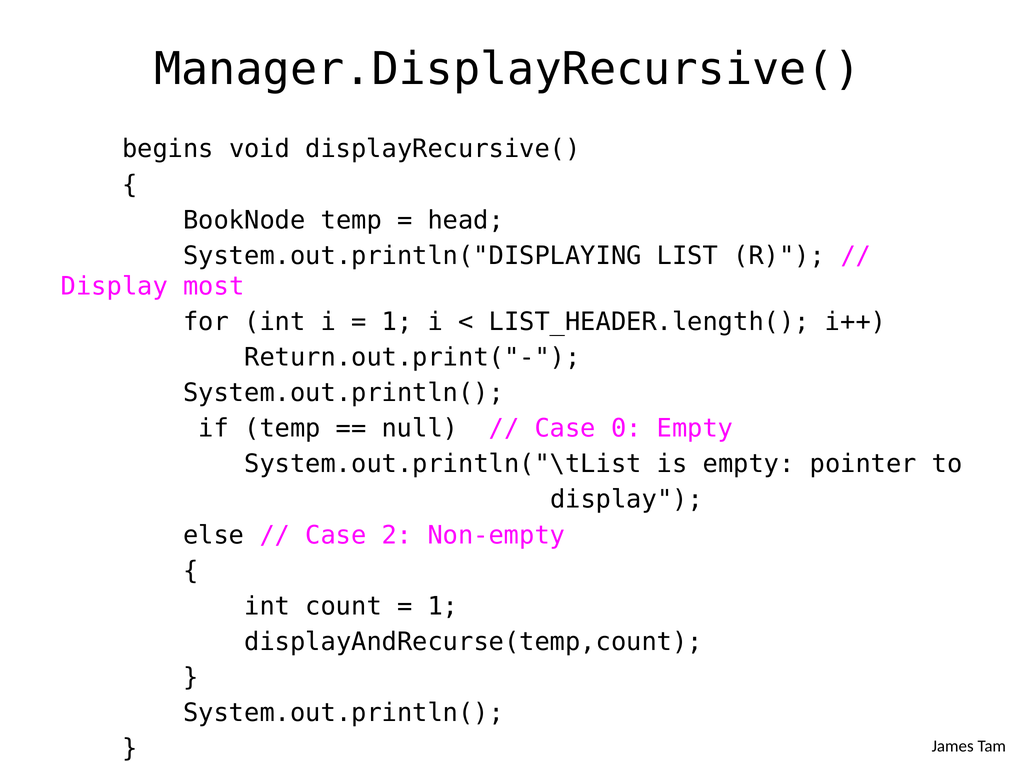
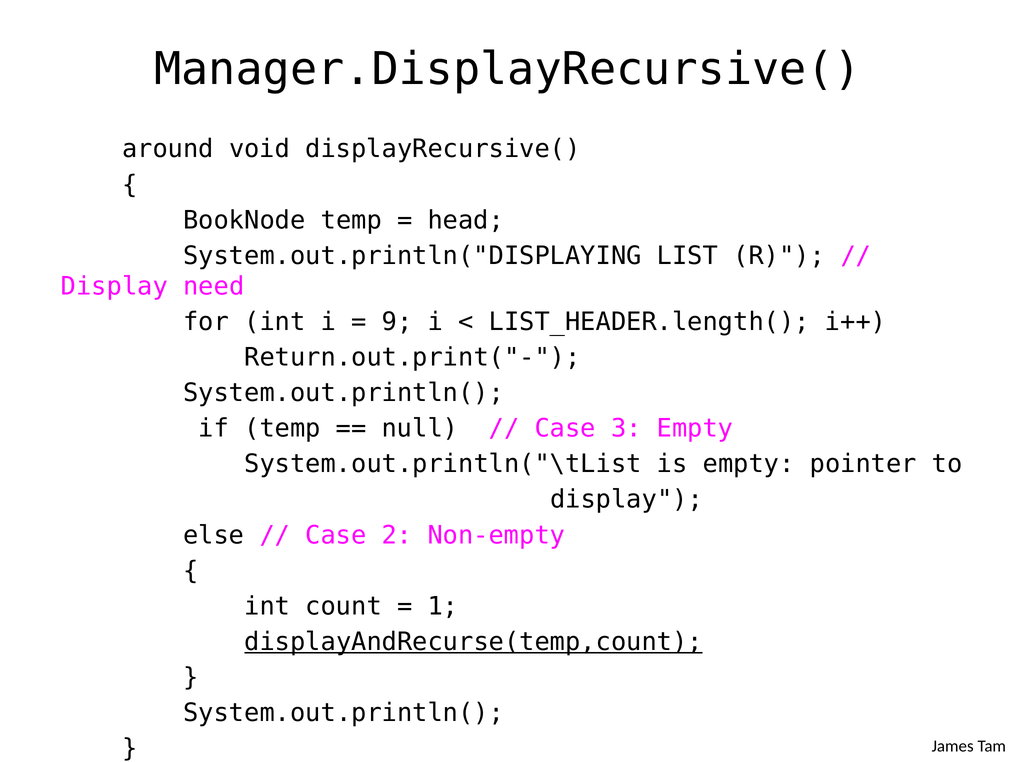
begins: begins -> around
most: most -> need
1 at (397, 322): 1 -> 9
0: 0 -> 3
displayAndRecurse(temp,count underline: none -> present
